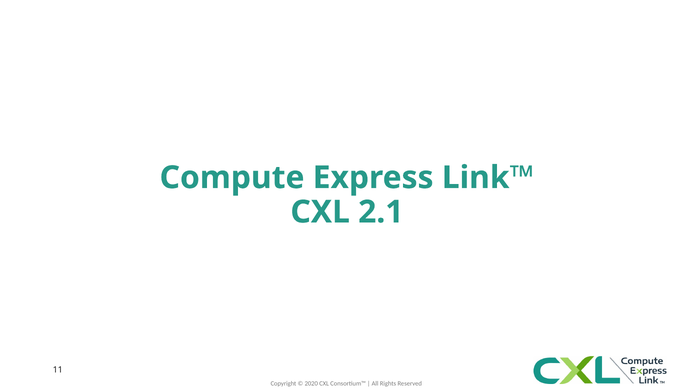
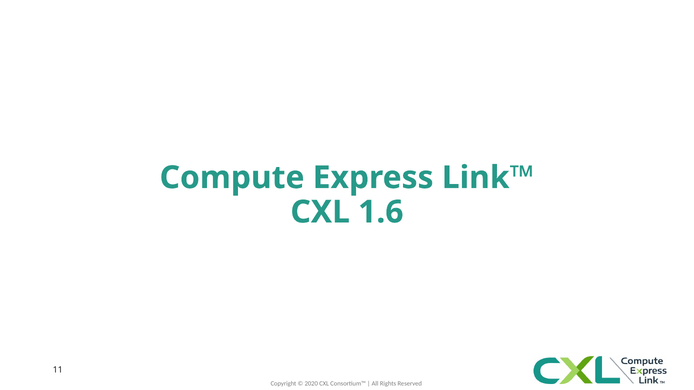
2.1: 2.1 -> 1.6
